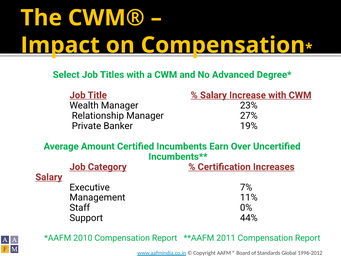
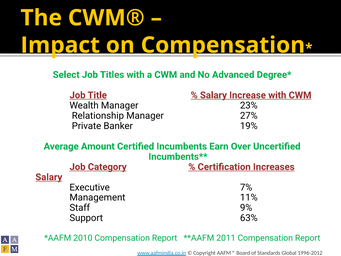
0%: 0% -> 9%
44%: 44% -> 63%
